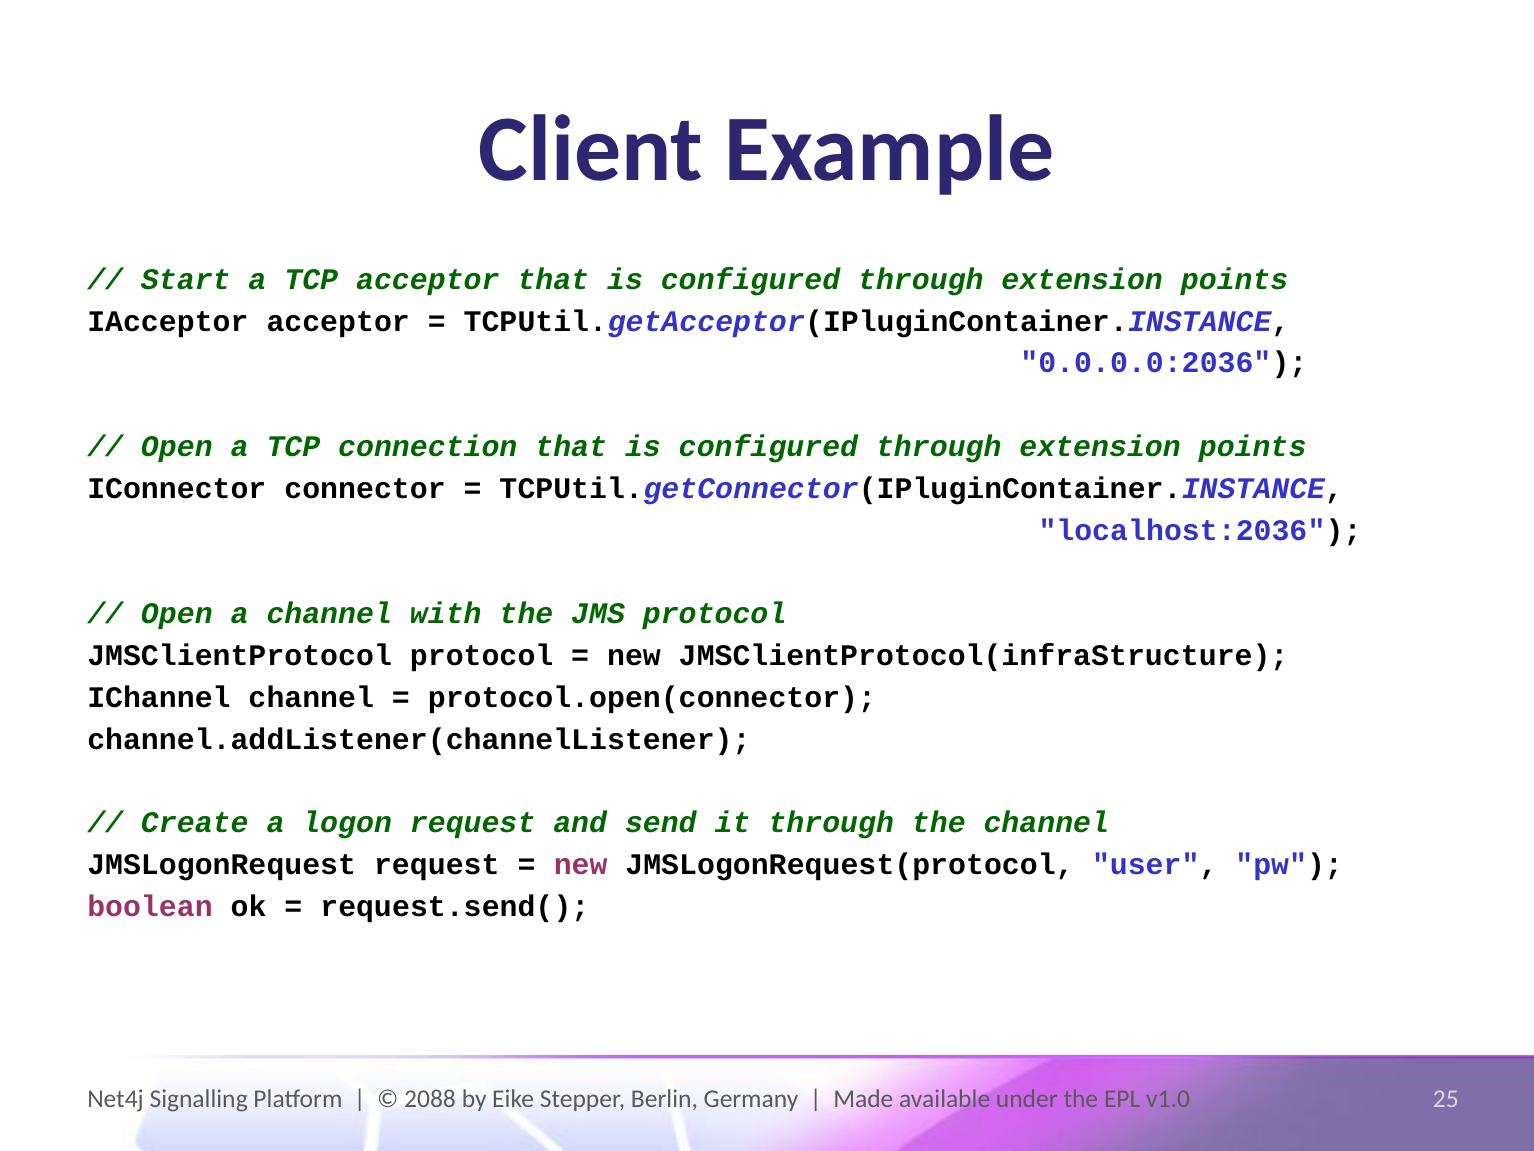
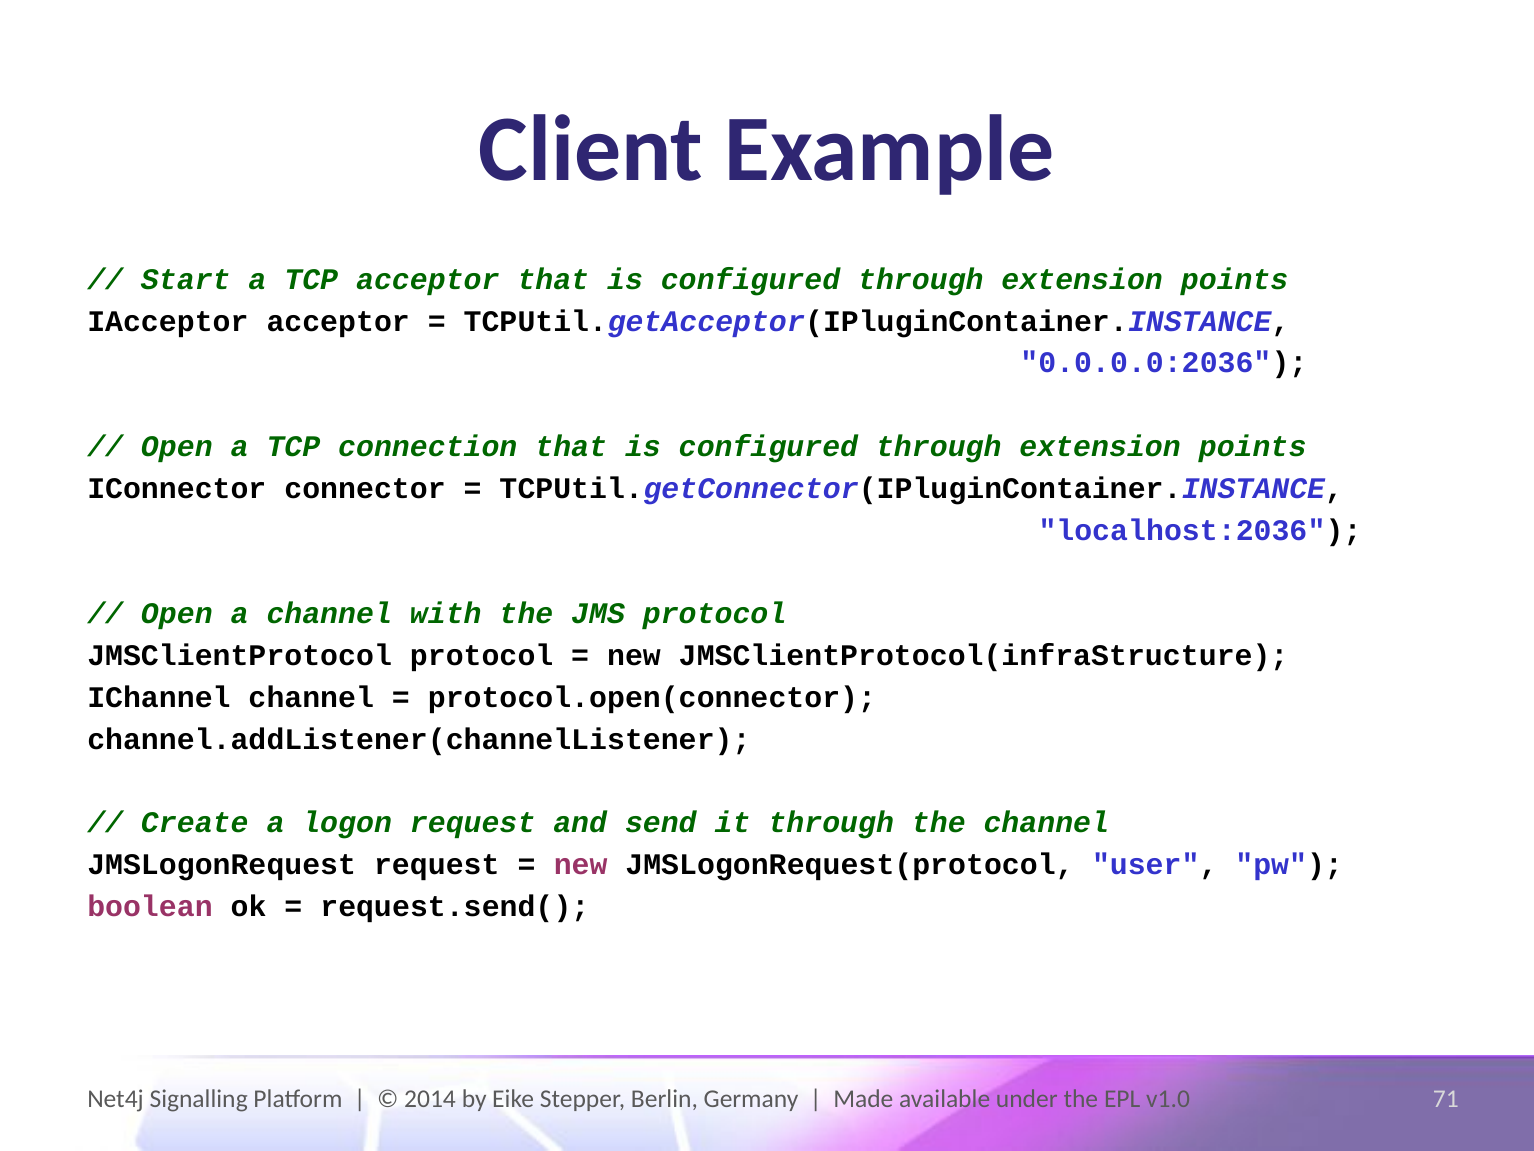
2088: 2088 -> 2014
25: 25 -> 71
